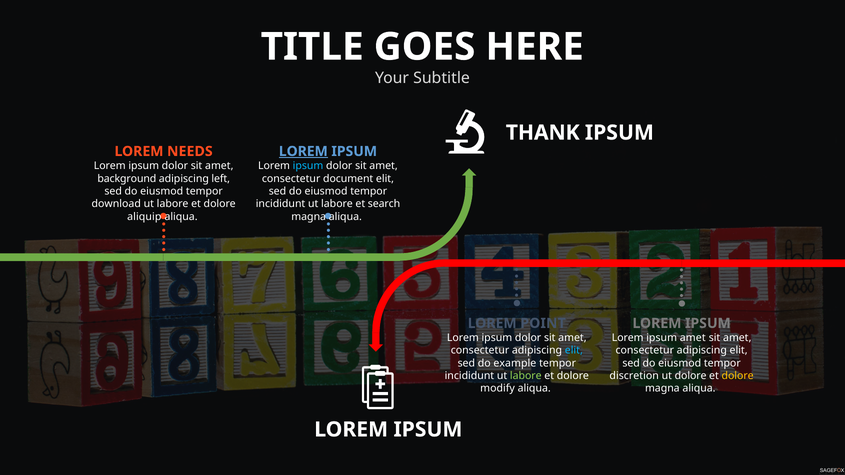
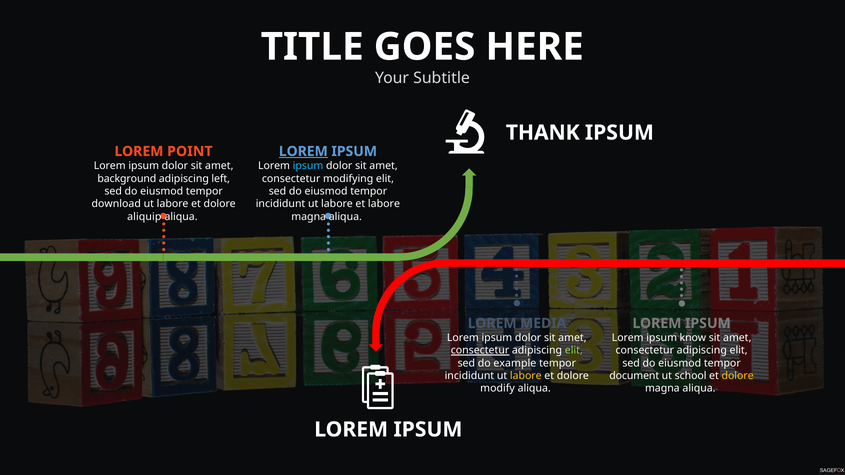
NEEDS: NEEDS -> POINT
document: document -> modifying
et search: search -> labore
POINT: POINT -> MEDIA
ipsum amet: amet -> know
consectetur at (480, 351) underline: none -> present
elit at (574, 351) colour: light blue -> light green
labore at (526, 376) colour: light green -> yellow
discretion: discretion -> document
ut dolore: dolore -> school
